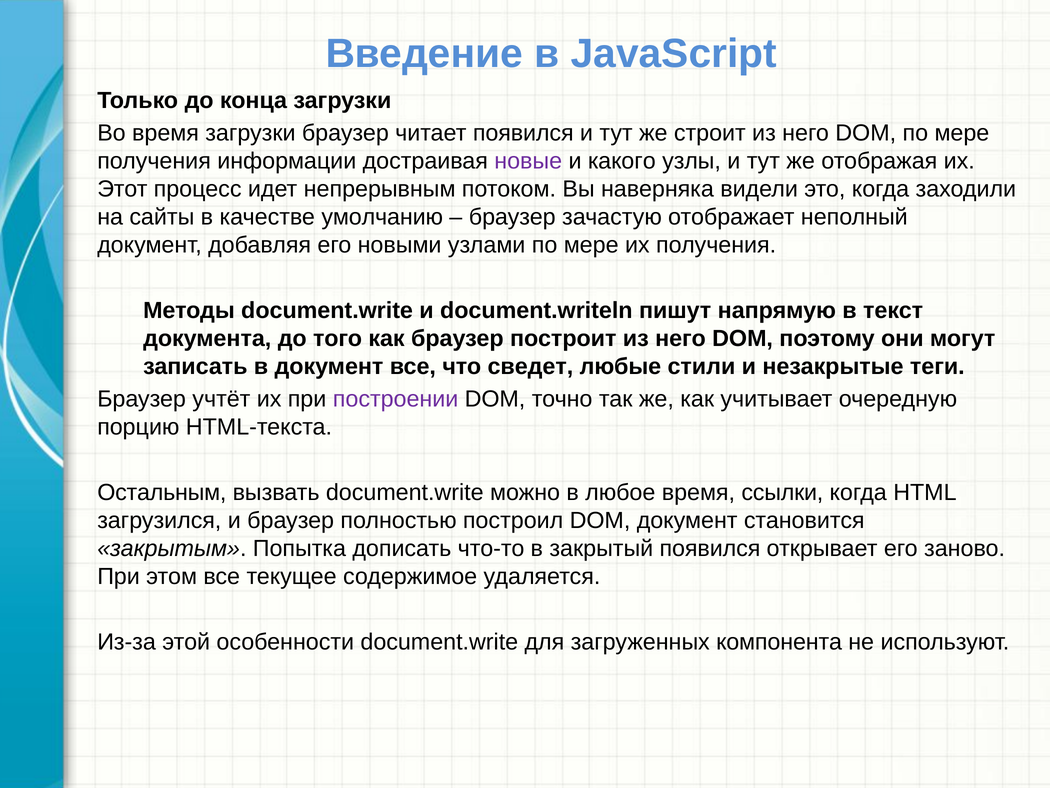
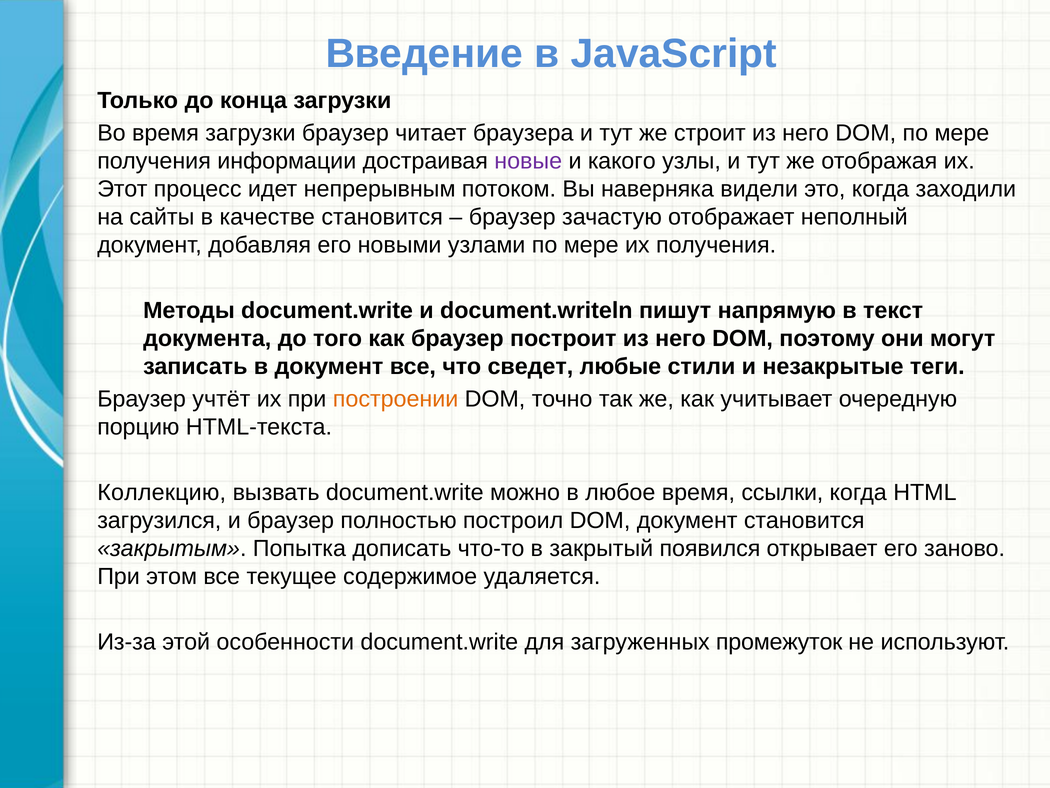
читает появился: появился -> браузера
качестве умолчанию: умолчанию -> становится
построении colour: purple -> orange
Остальным: Остальным -> Коллекцию
компонента: компонента -> промежуток
